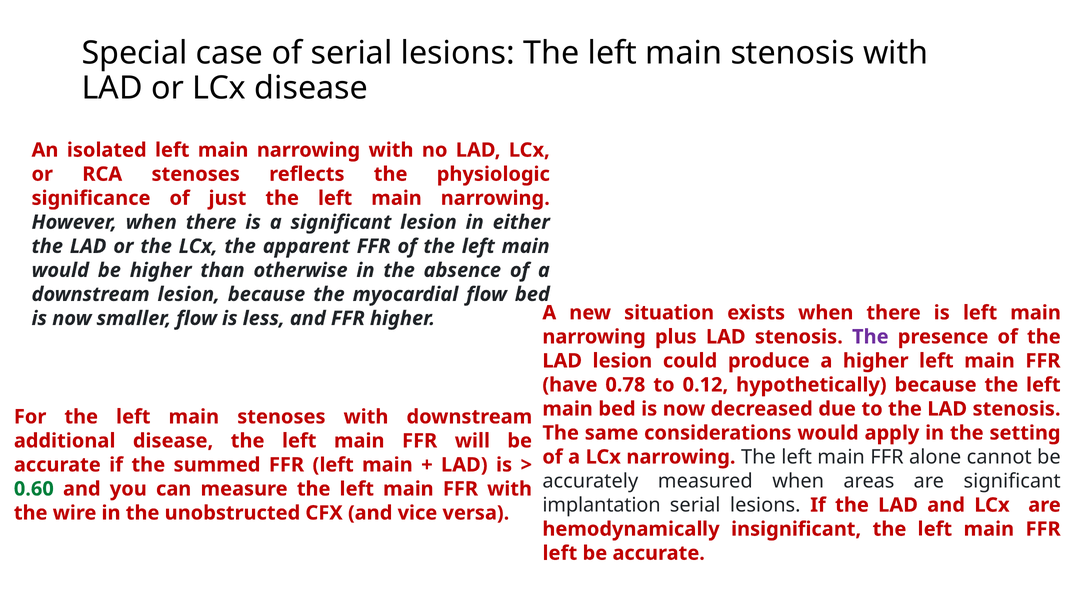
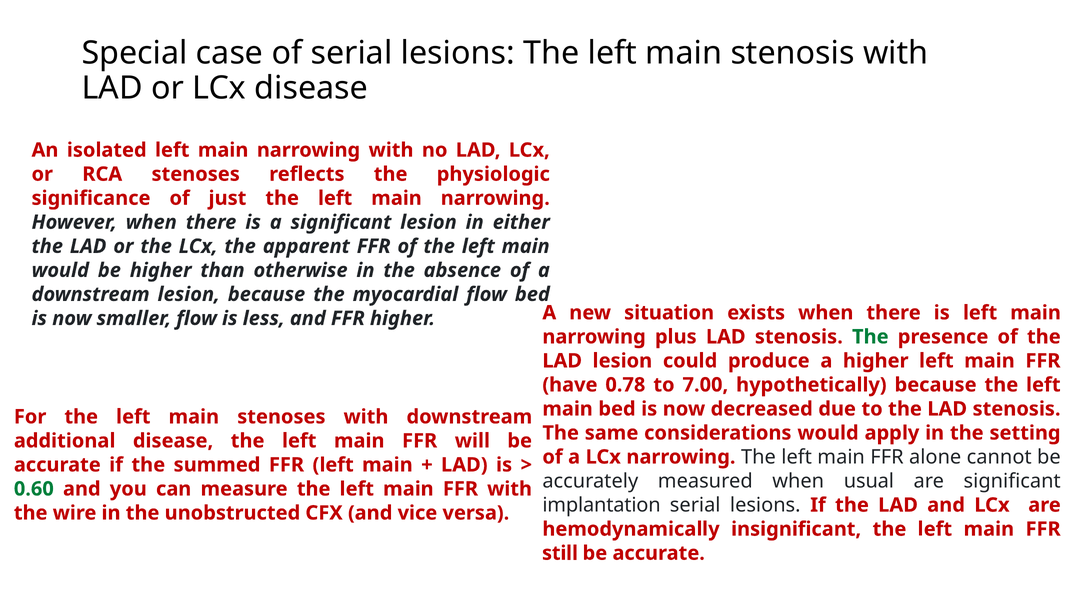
The at (870, 337) colour: purple -> green
0.12: 0.12 -> 7.00
areas: areas -> usual
left at (560, 553): left -> still
